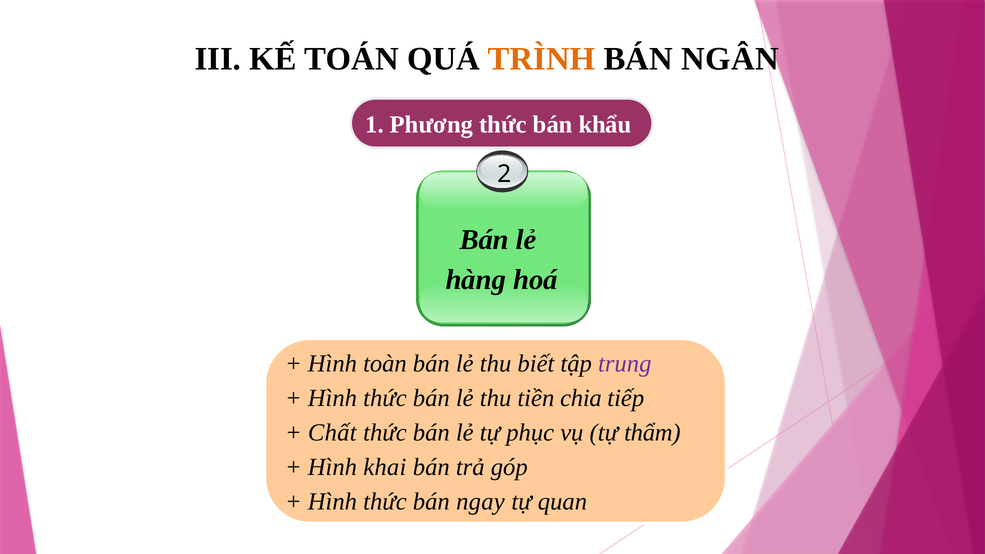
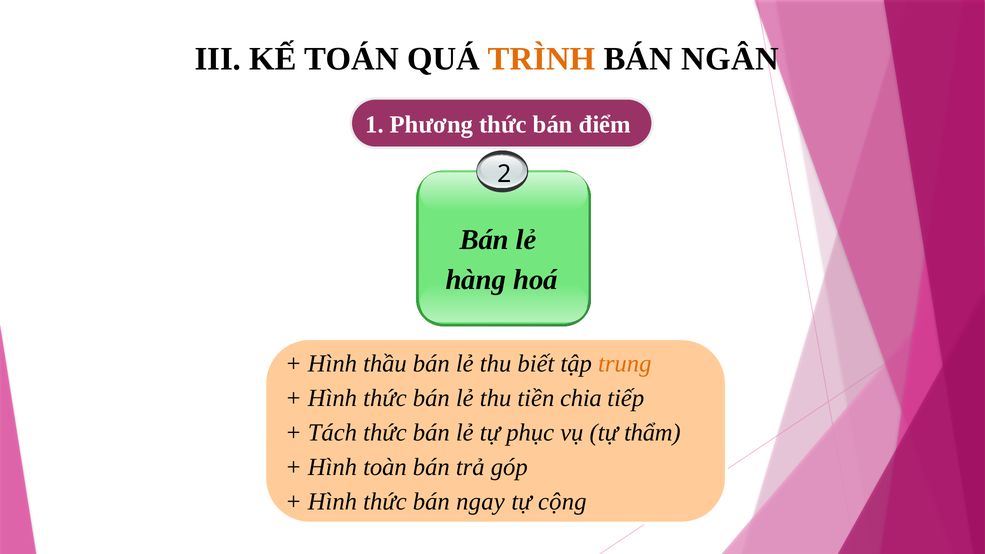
khẩu: khẩu -> điểm
toàn: toàn -> thầu
trung colour: purple -> orange
Chất: Chất -> Tách
khai: khai -> toàn
quan: quan -> cộng
